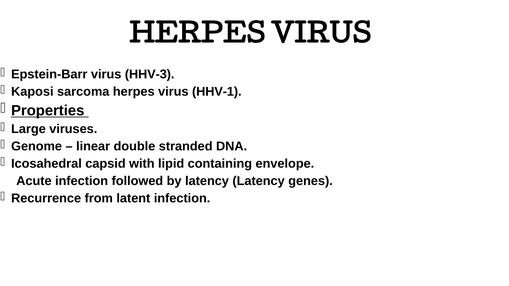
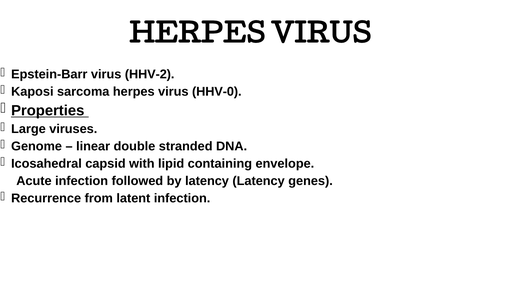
HHV-3: HHV-3 -> HHV-2
HHV-1: HHV-1 -> HHV-0
